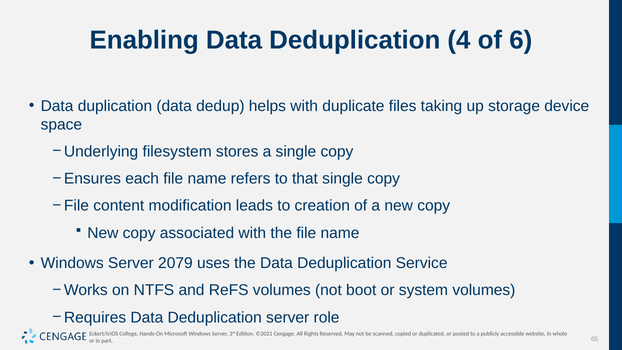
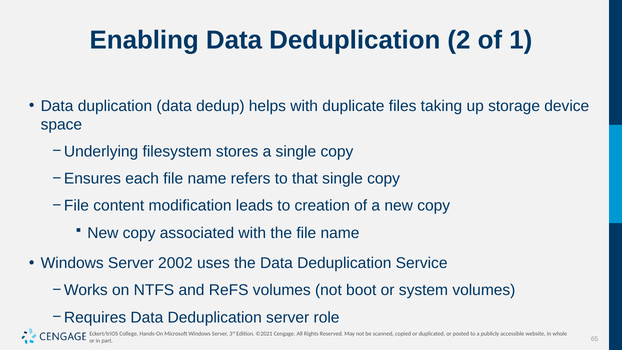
4: 4 -> 2
6: 6 -> 1
2079: 2079 -> 2002
